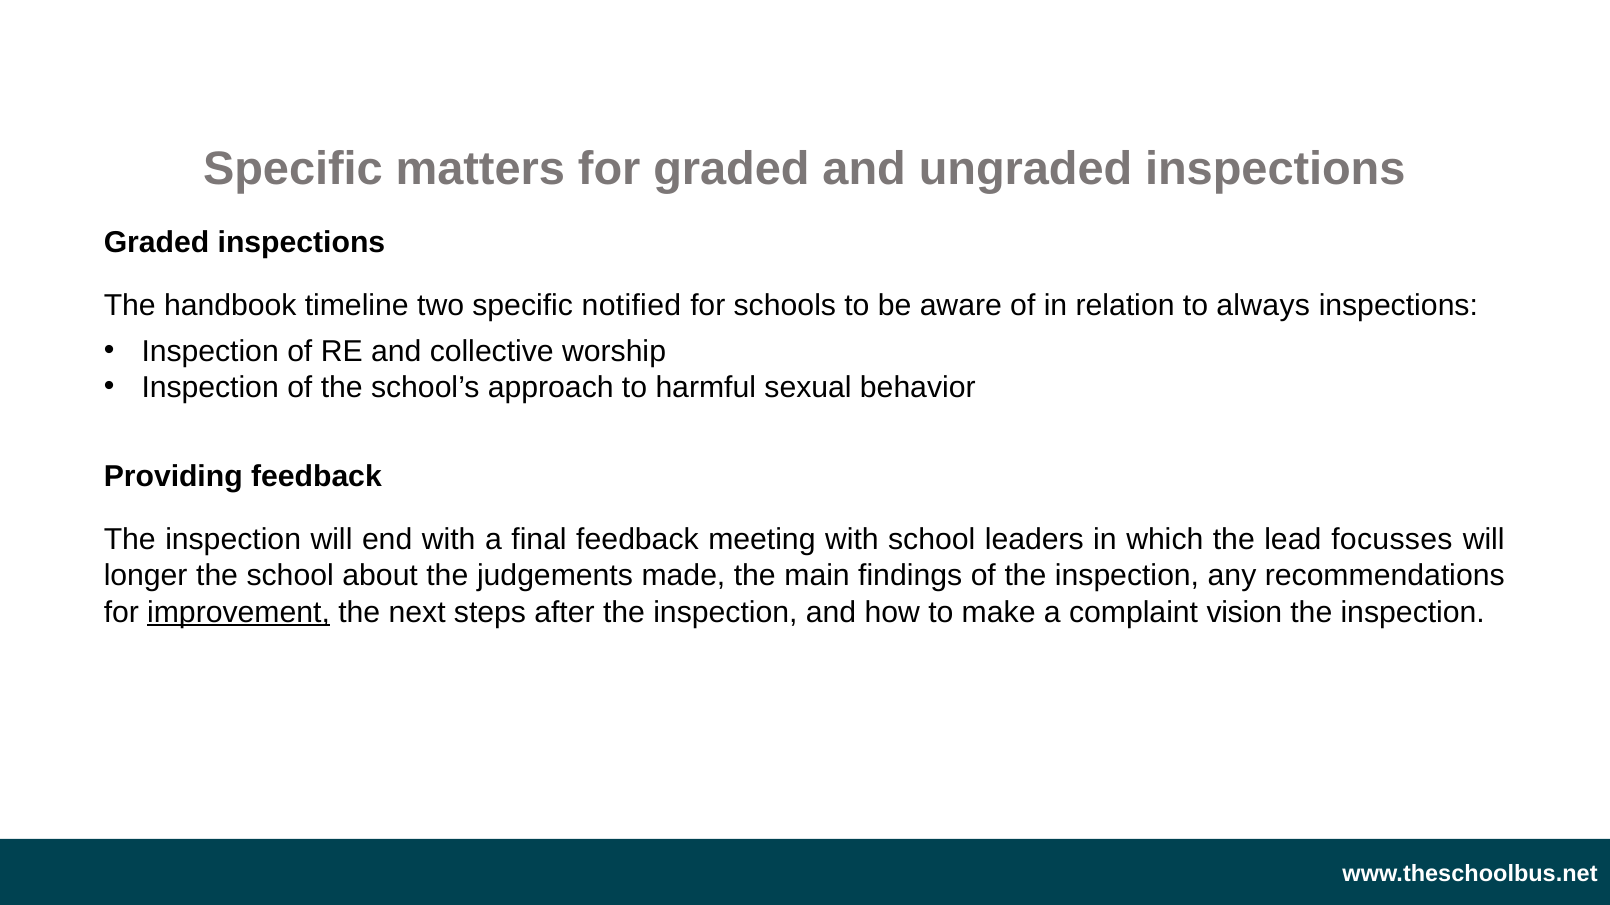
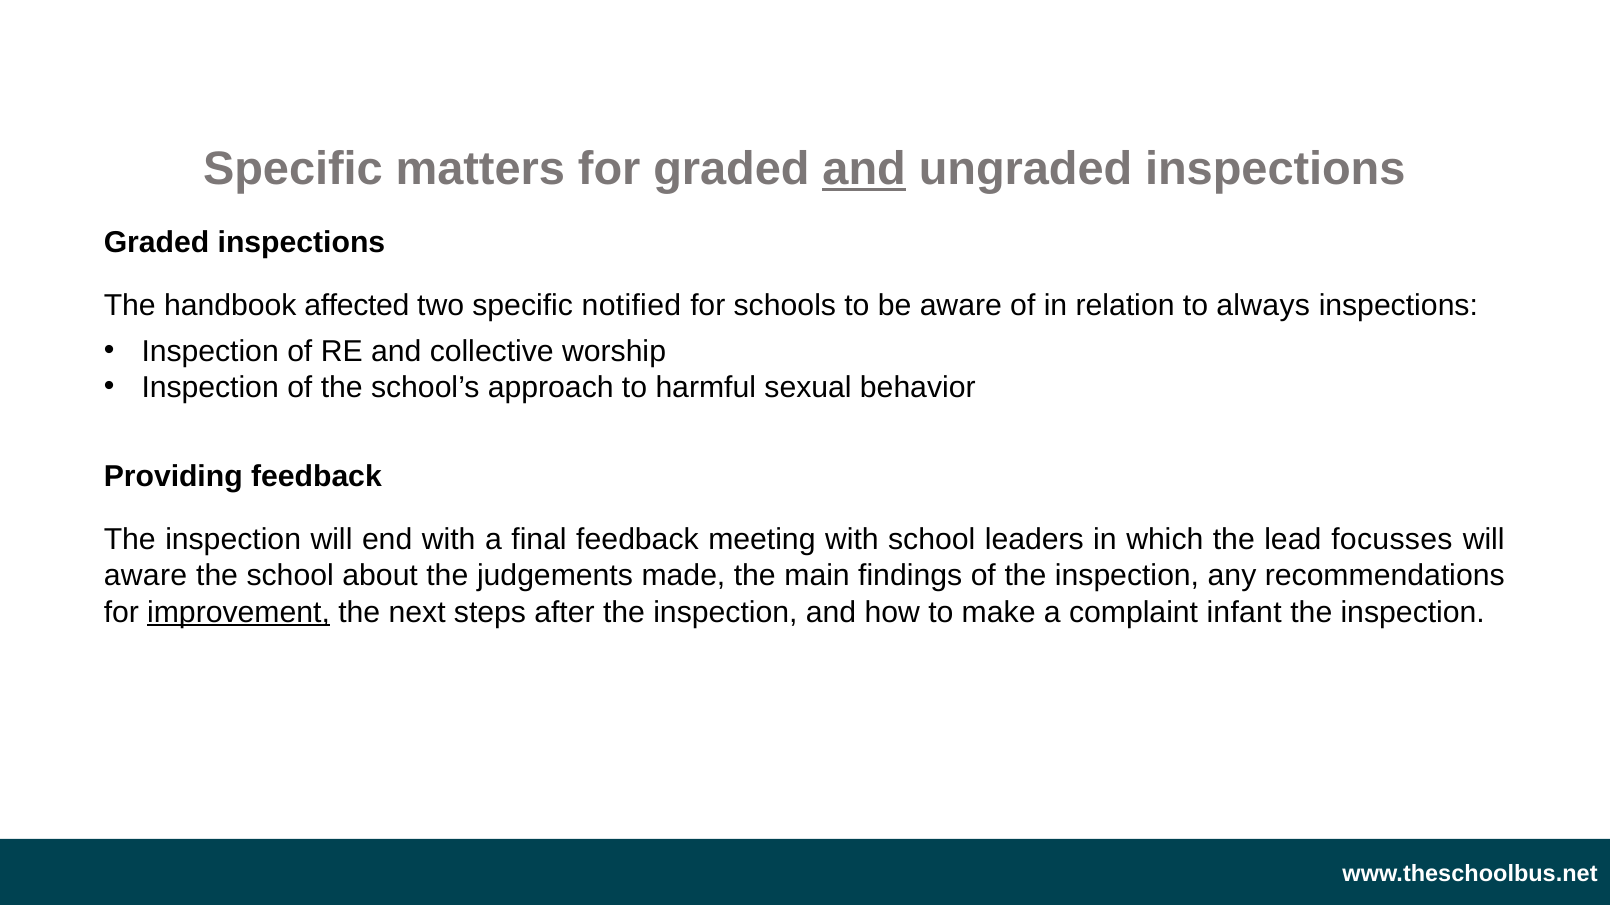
and at (864, 169) underline: none -> present
timeline: timeline -> affected
longer at (146, 576): longer -> aware
vision: vision -> infant
